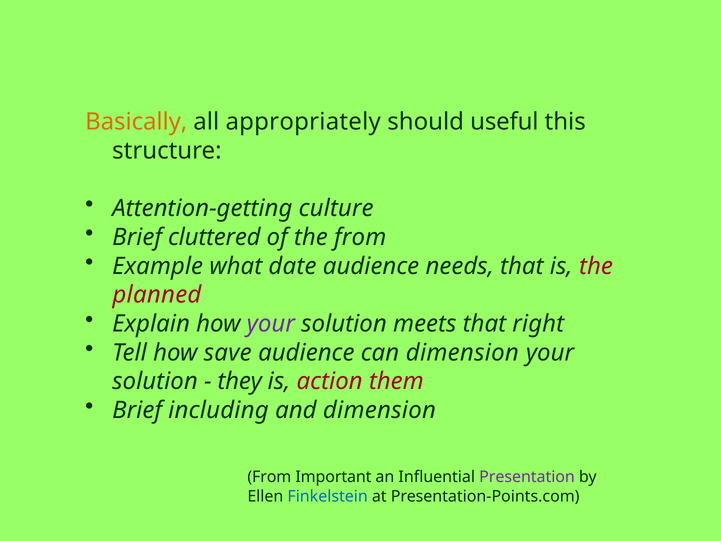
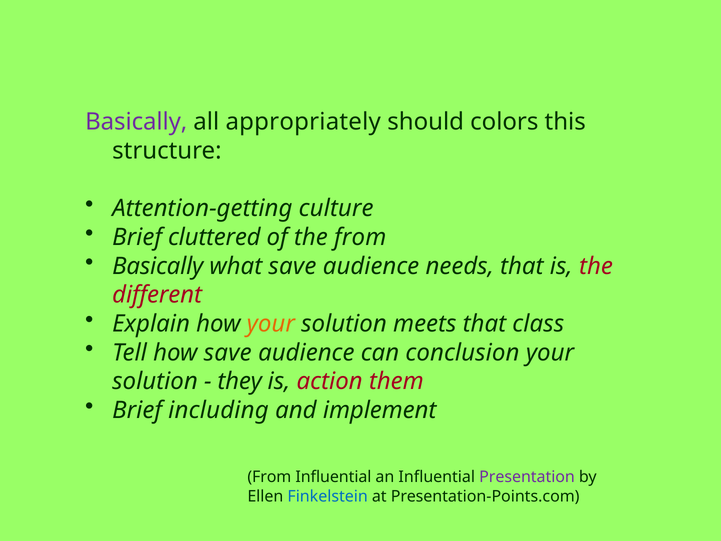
Basically at (136, 122) colour: orange -> purple
useful: useful -> colors
Example at (158, 266): Example -> Basically
what date: date -> save
planned: planned -> different
your at (271, 324) colour: purple -> orange
right: right -> class
can dimension: dimension -> conclusion
and dimension: dimension -> implement
From Important: Important -> Influential
